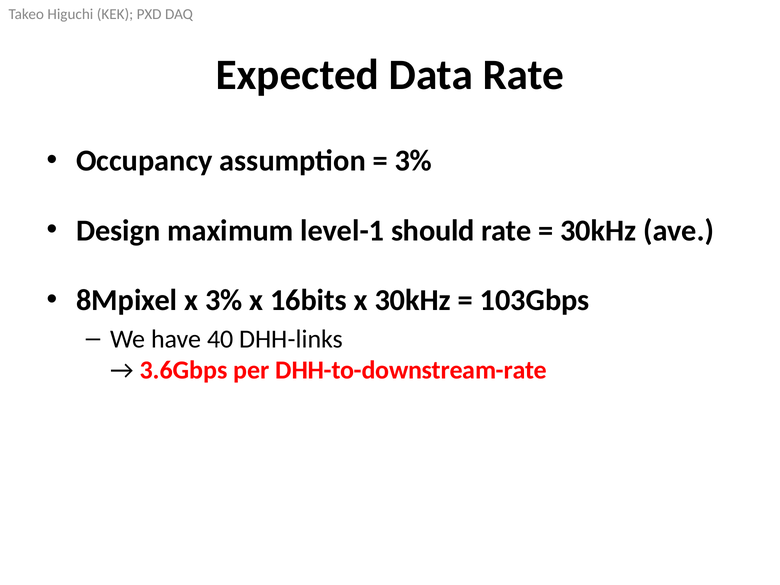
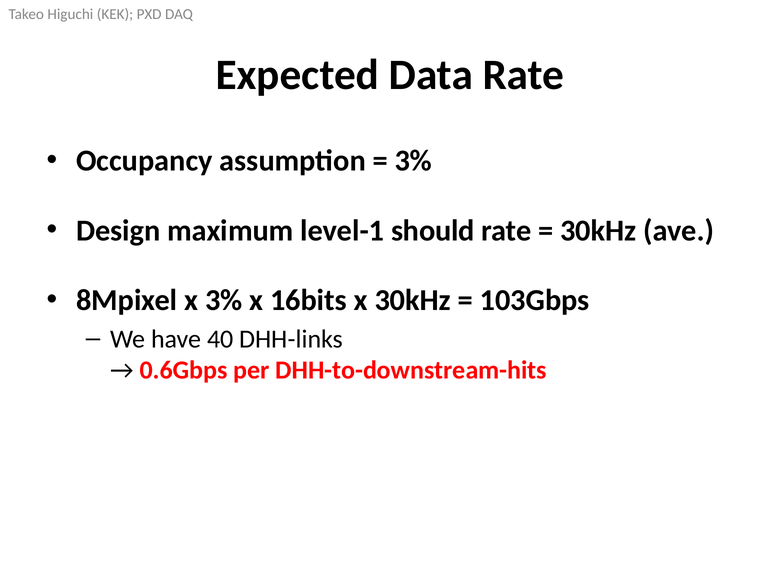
3.6Gbps: 3.6Gbps -> 0.6Gbps
DHH-to-downstream-rate: DHH-to-downstream-rate -> DHH-to-downstream-hits
